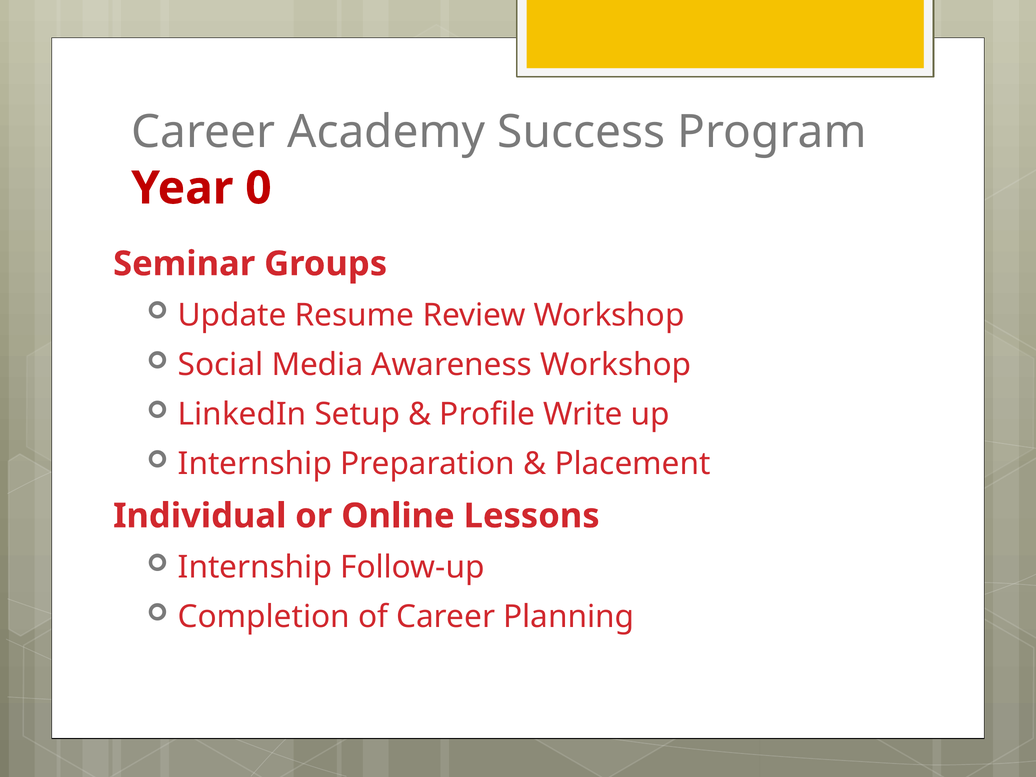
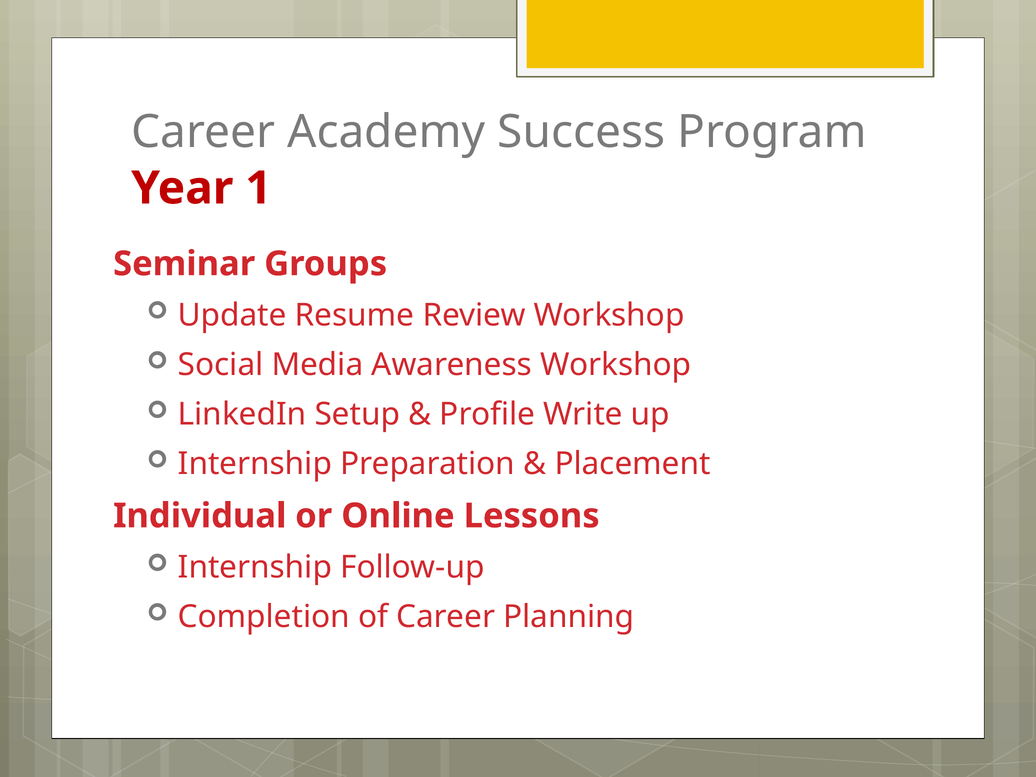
0: 0 -> 1
